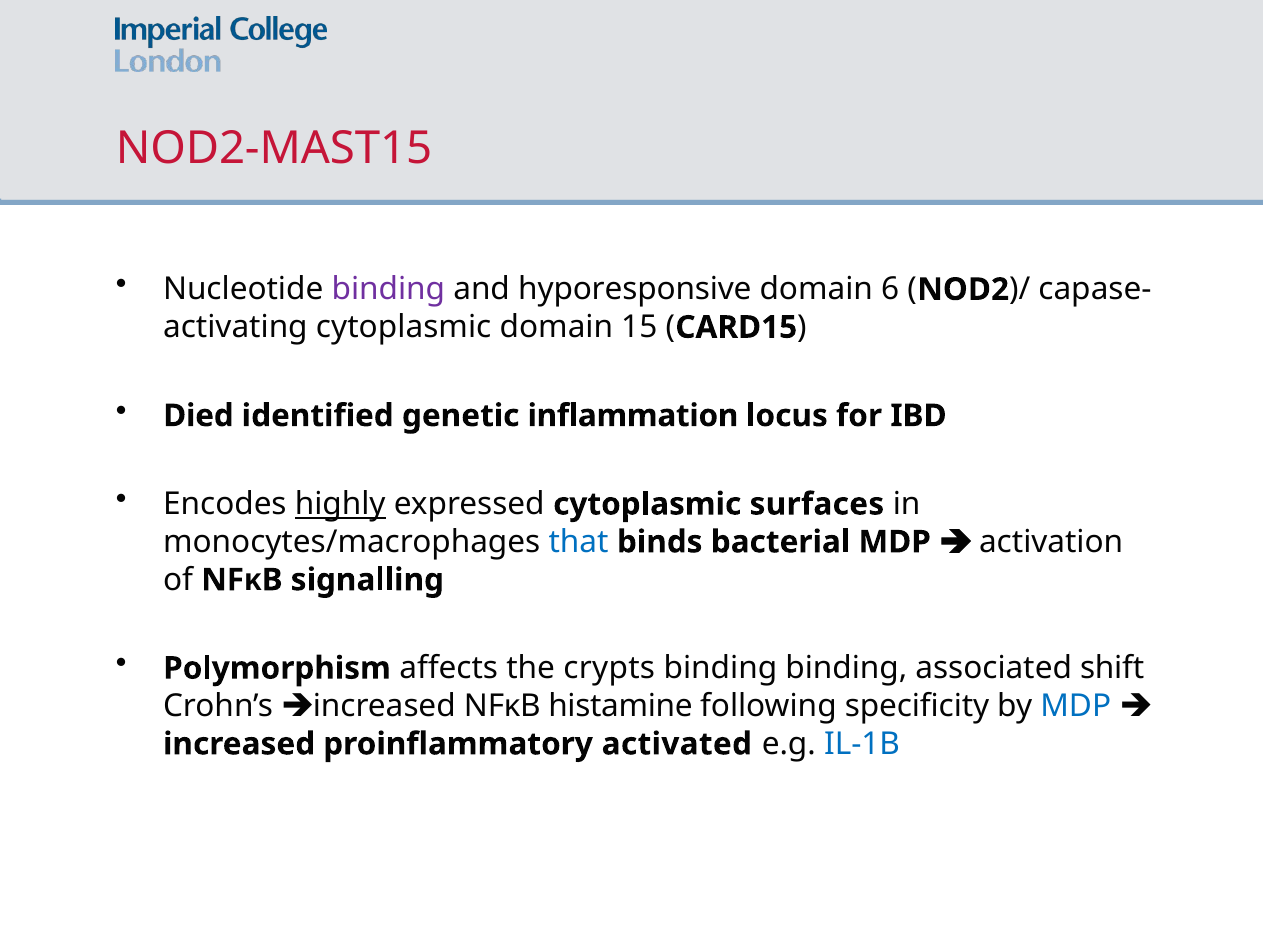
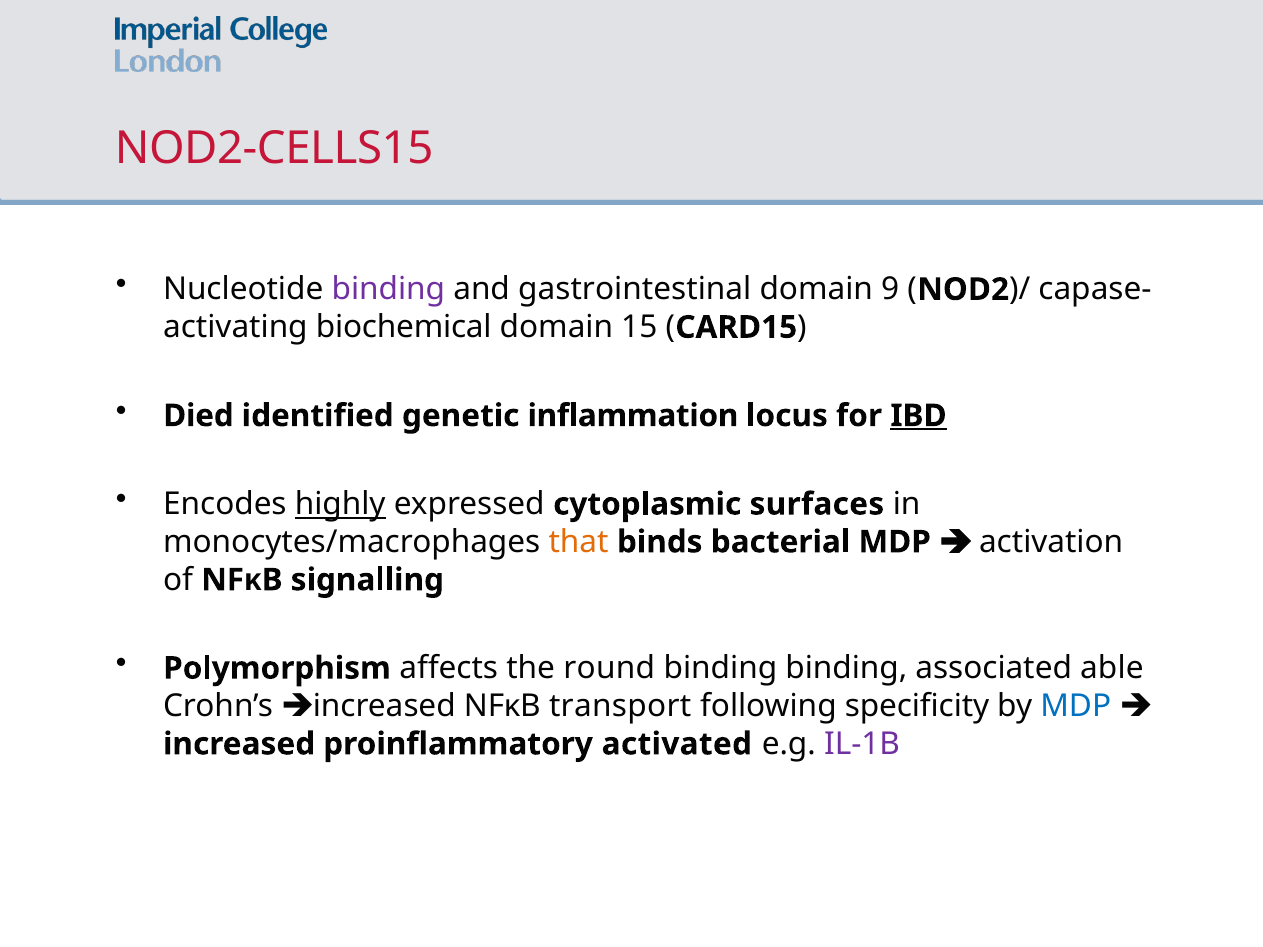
NOD2-MAST15: NOD2-MAST15 -> NOD2-CELLS15
hyporesponsive: hyporesponsive -> gastrointestinal
6: 6 -> 9
cytoplasmic at (404, 327): cytoplasmic -> biochemical
IBD underline: none -> present
that colour: blue -> orange
crypts: crypts -> round
shift: shift -> able
histamine: histamine -> transport
IL-1B colour: blue -> purple
